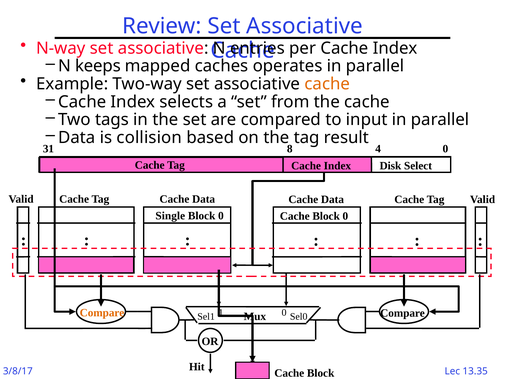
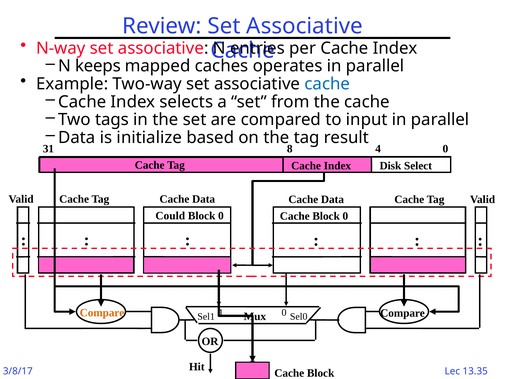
cache at (327, 84) colour: orange -> blue
collision: collision -> initialize
Single: Single -> Could
